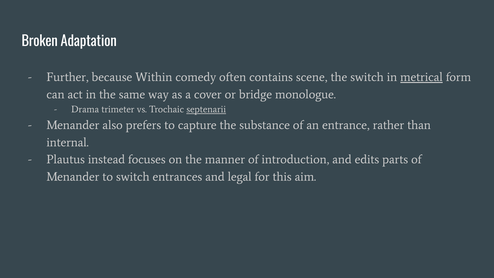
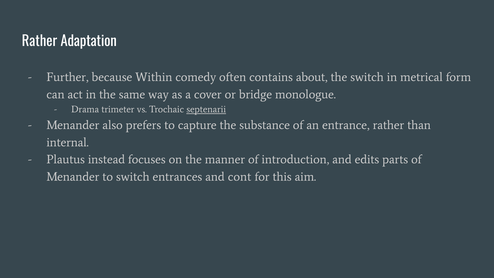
Broken at (40, 41): Broken -> Rather
scene: scene -> about
metrical underline: present -> none
legal: legal -> cont
